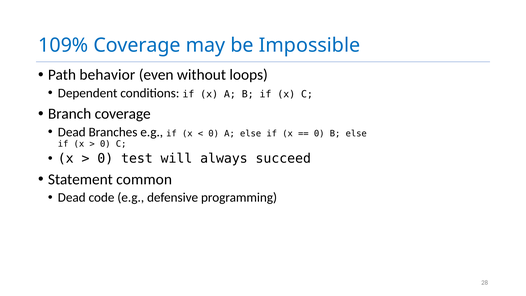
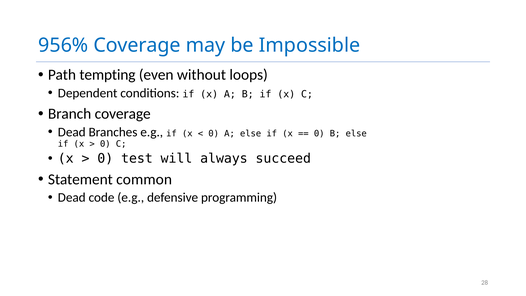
109%: 109% -> 956%
behavior: behavior -> tempting
